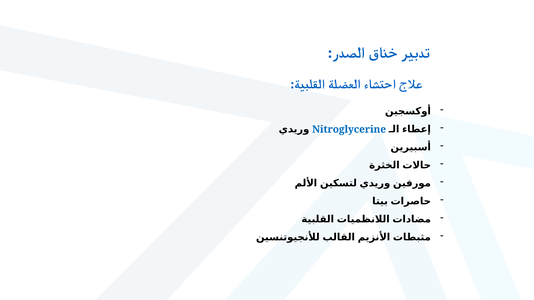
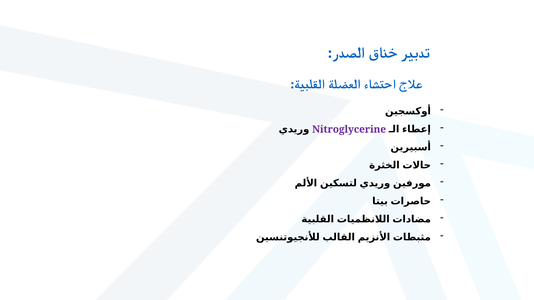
Nitroglycerine colour: blue -> purple
